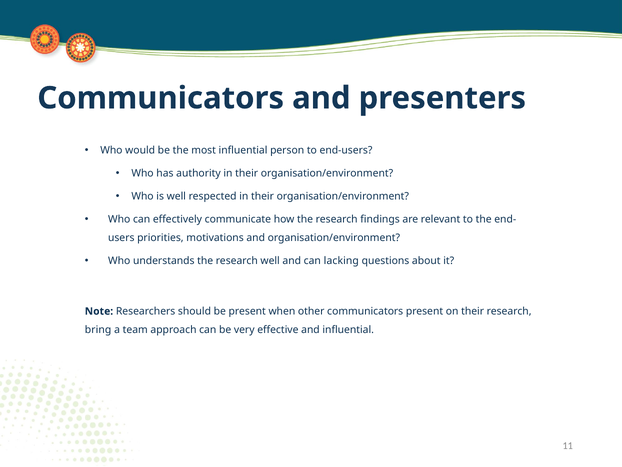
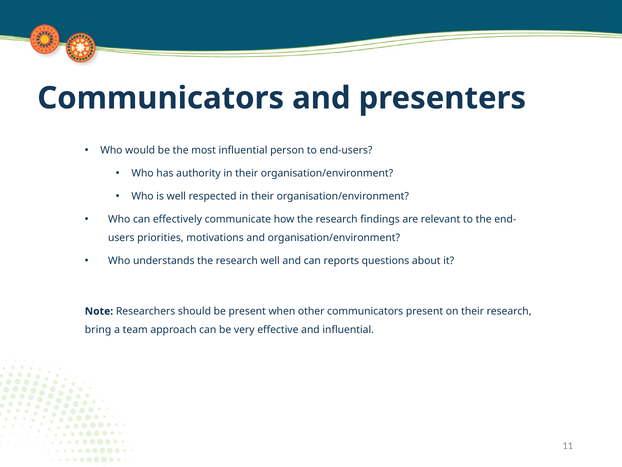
lacking: lacking -> reports
